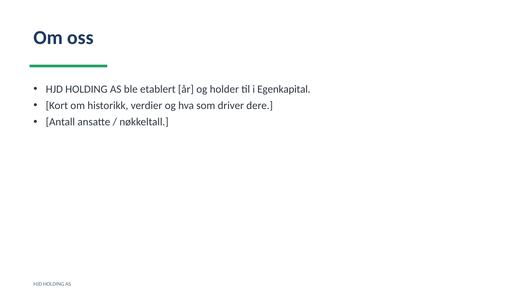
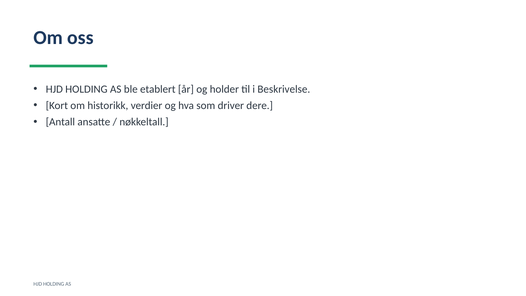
Egenkapital: Egenkapital -> Beskrivelse
